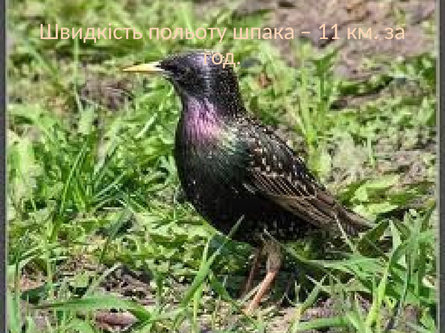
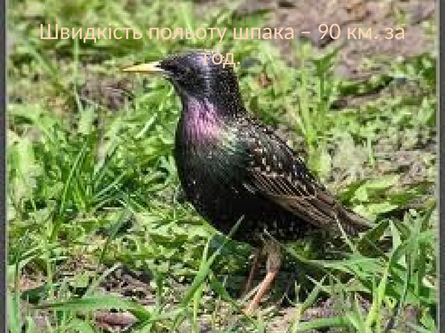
11: 11 -> 90
